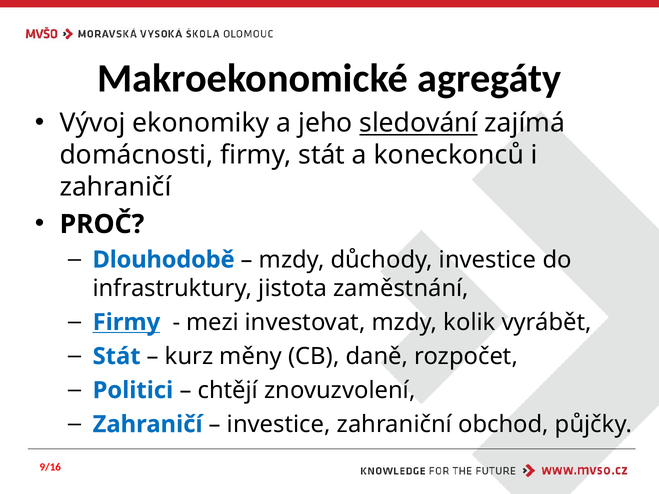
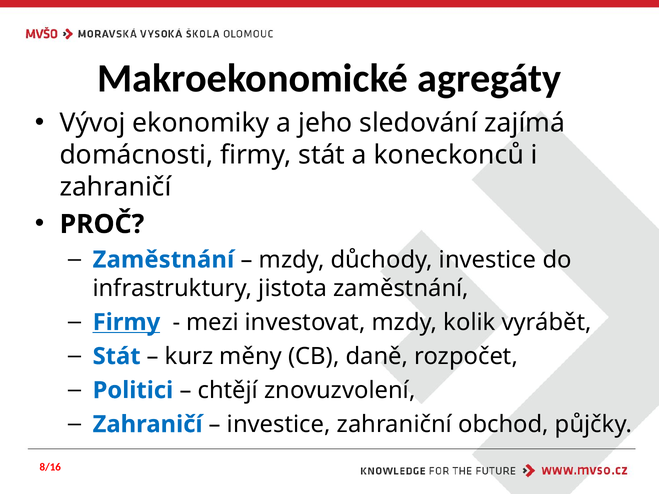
sledování underline: present -> none
Dlouhodobě at (164, 260): Dlouhodobě -> Zaměstnání
9/16: 9/16 -> 8/16
